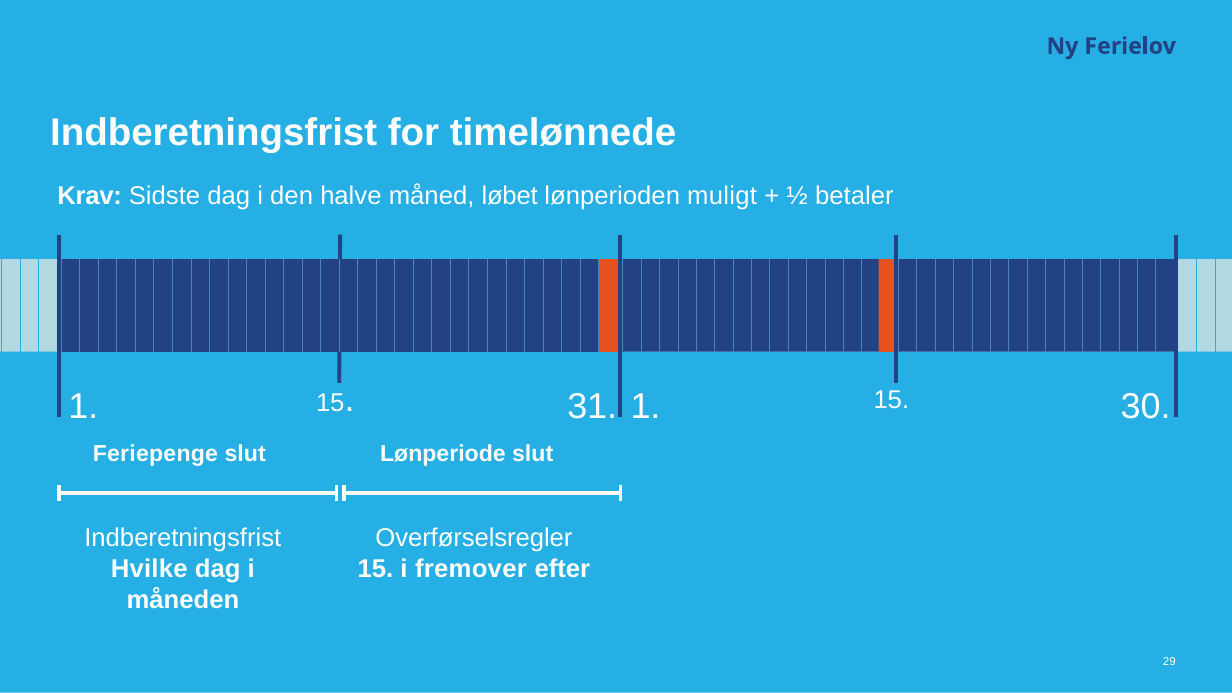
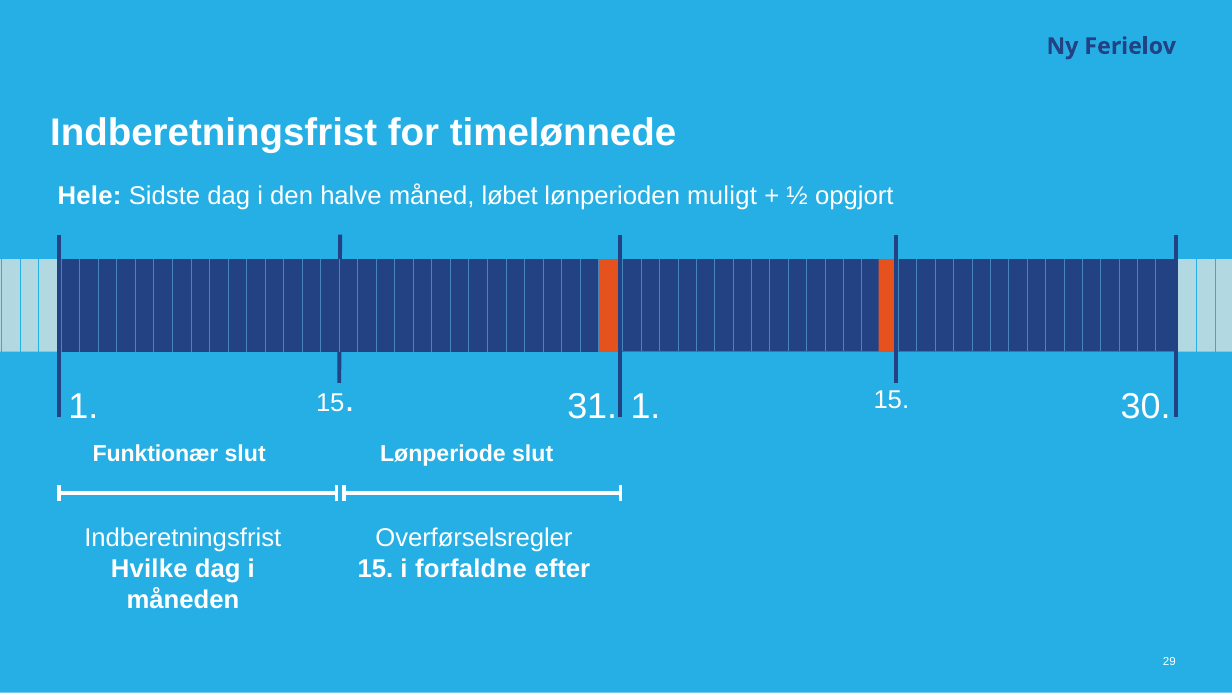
Krav: Krav -> Hele
betaler: betaler -> opgjort
Feriepenge: Feriepenge -> Funktionær
fremover: fremover -> forfaldne
